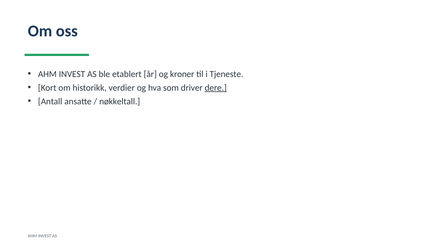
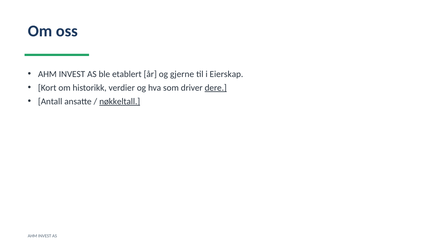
kroner: kroner -> gjerne
Tjeneste: Tjeneste -> Eierskap
nøkkeltall underline: none -> present
